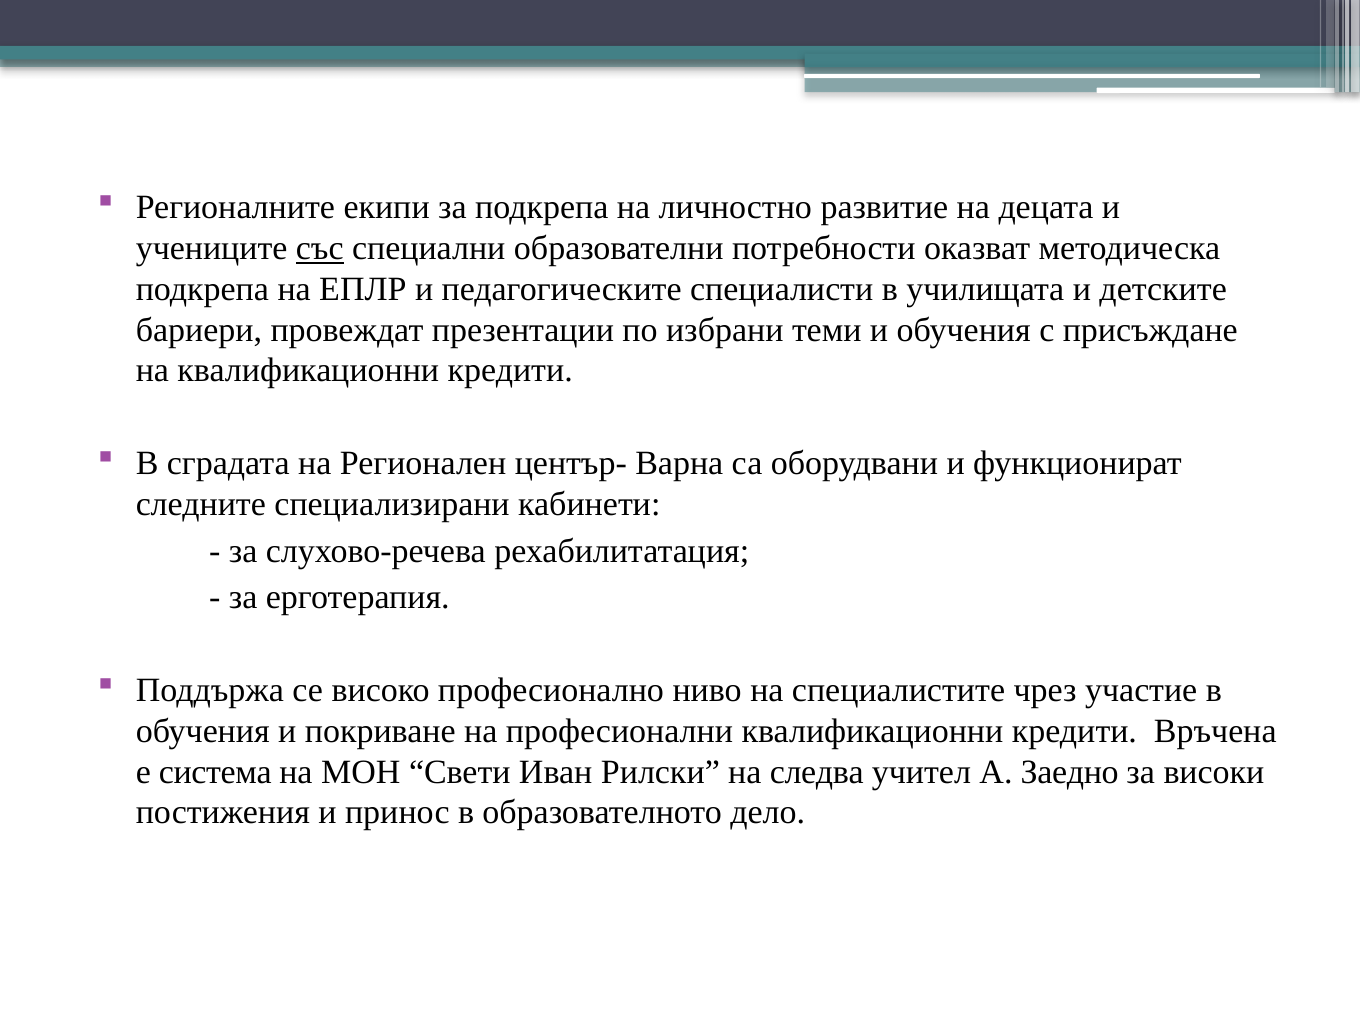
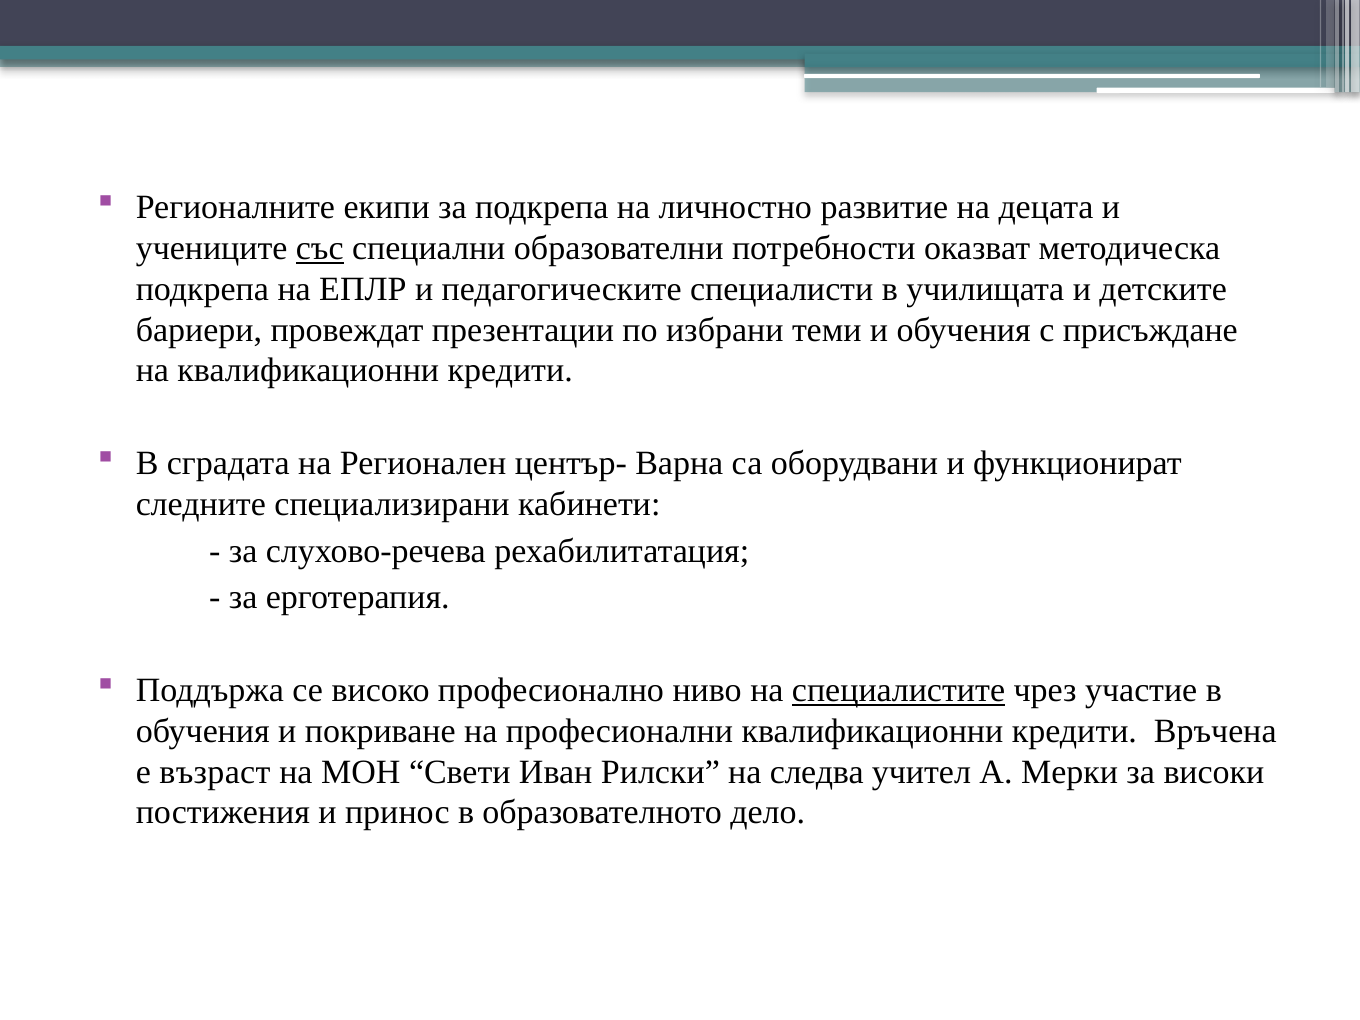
специалистите underline: none -> present
система: система -> възраст
Заедно: Заедно -> Мерки
